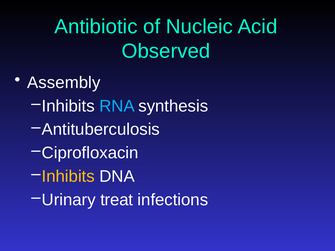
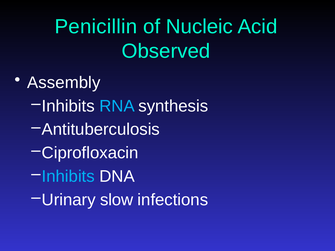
Antibiotic: Antibiotic -> Penicillin
Inhibits at (68, 176) colour: yellow -> light blue
treat: treat -> slow
